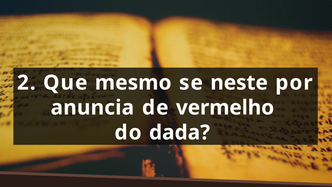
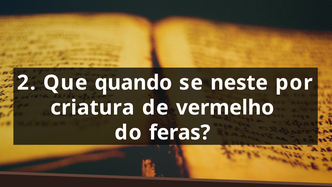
mesmo: mesmo -> quando
anuncia: anuncia -> criatura
dada: dada -> feras
